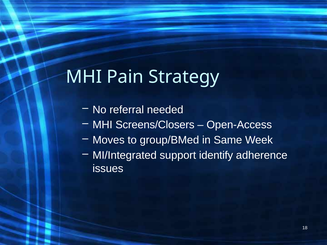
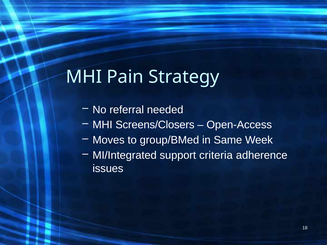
identify: identify -> criteria
